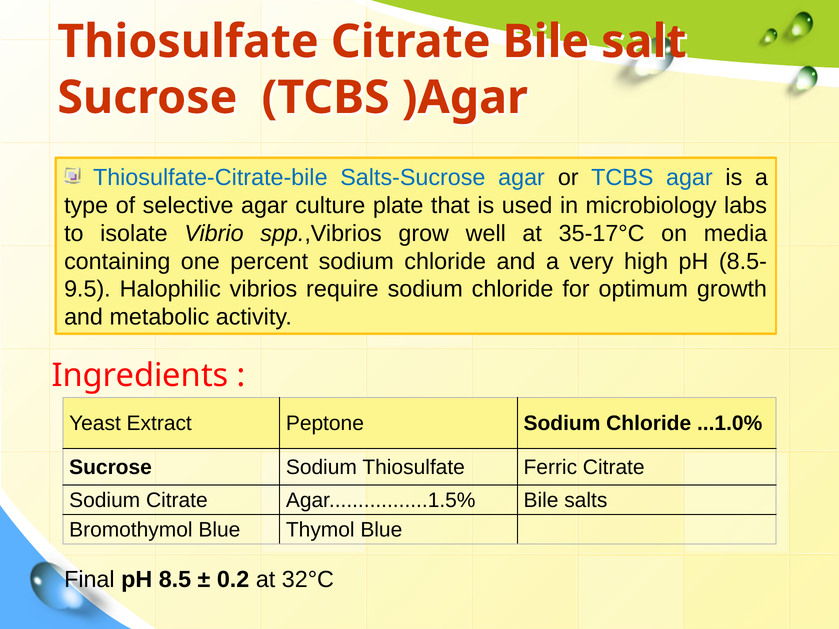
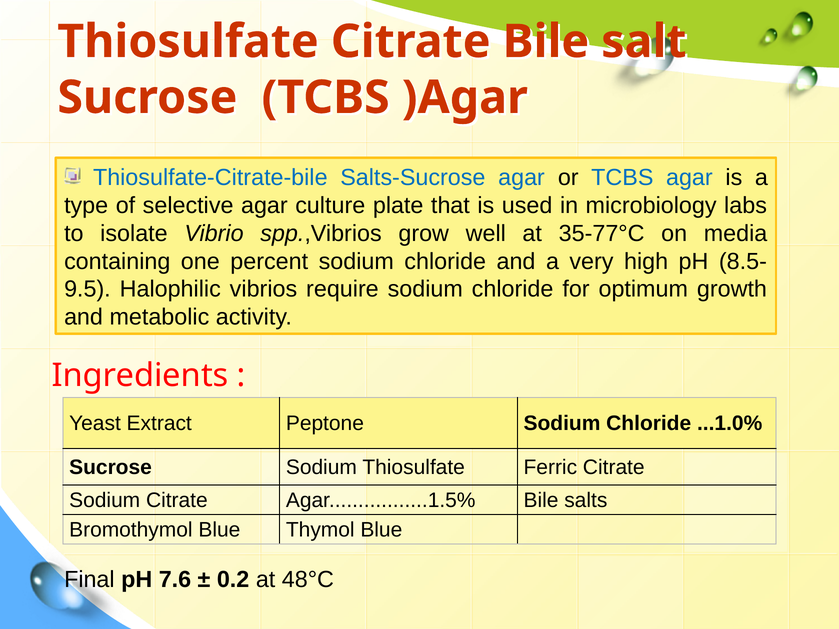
35-17°C: 35-17°C -> 35-77°C
8.5: 8.5 -> 7.6
32°C: 32°C -> 48°C
